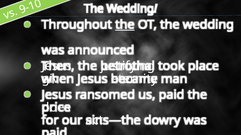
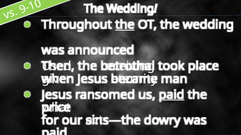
Jesus at (58, 66): Jesus -> Used
justifying: justifying -> receiving
paid at (172, 95) underline: none -> present
does: does -> what
